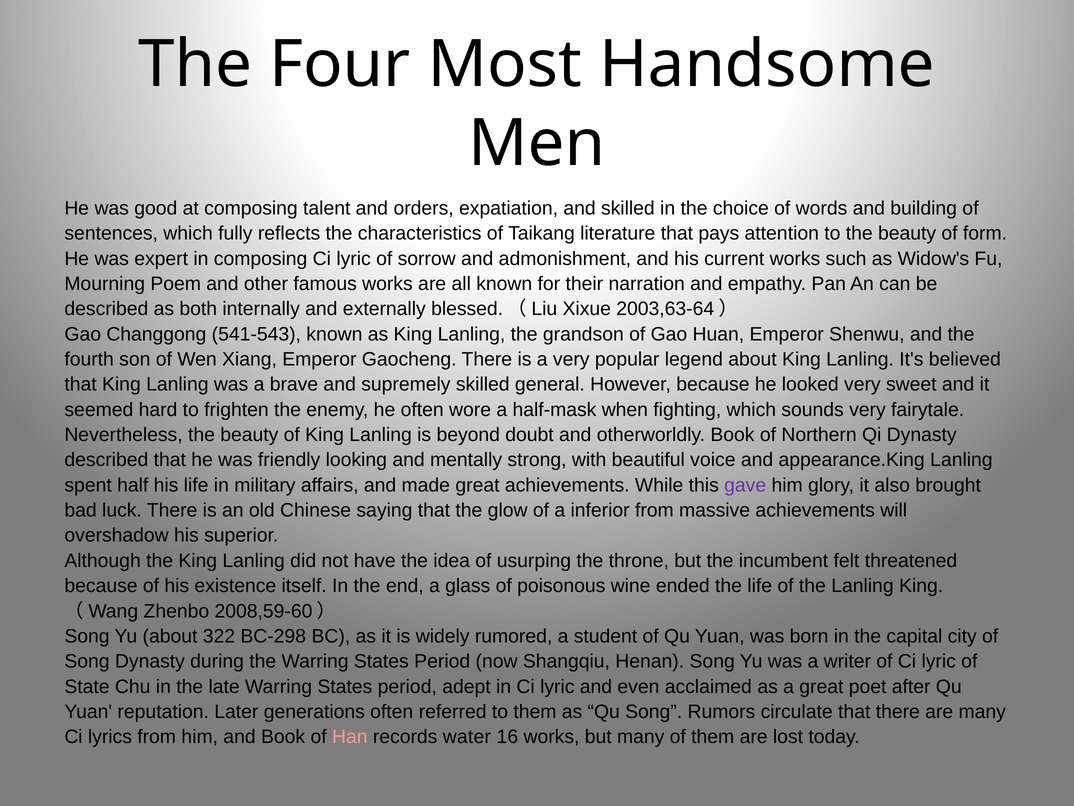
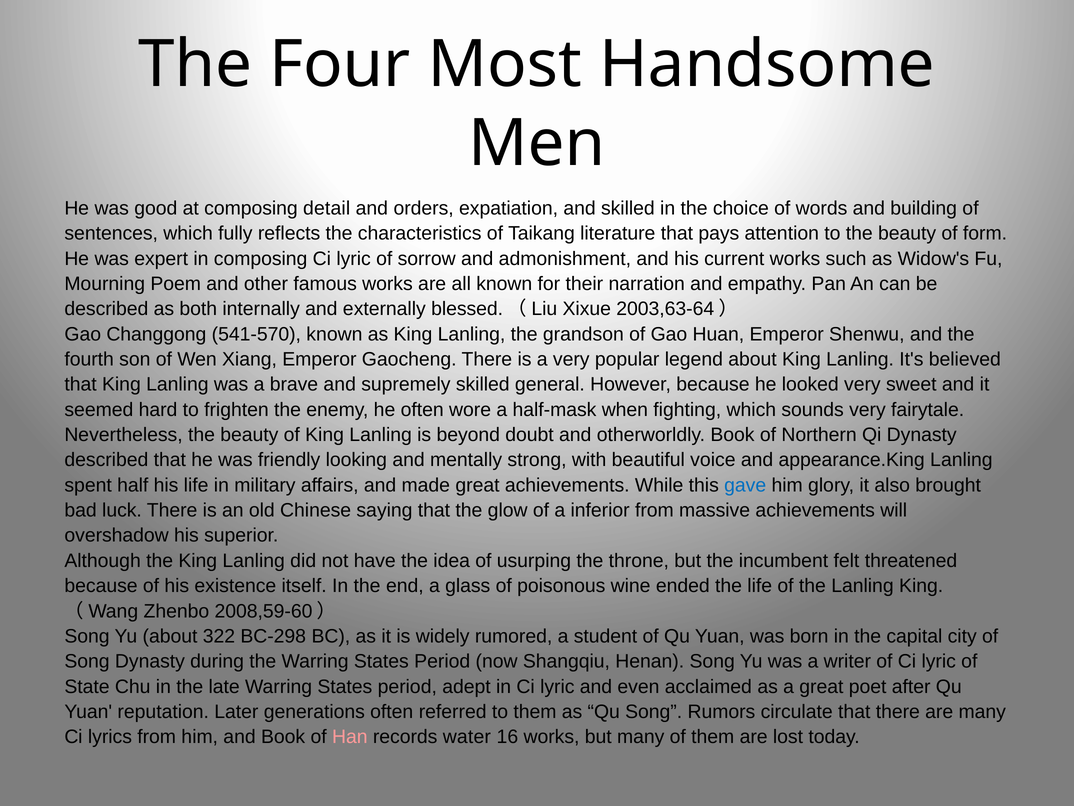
talent: talent -> detail
541-543: 541-543 -> 541-570
gave colour: purple -> blue
